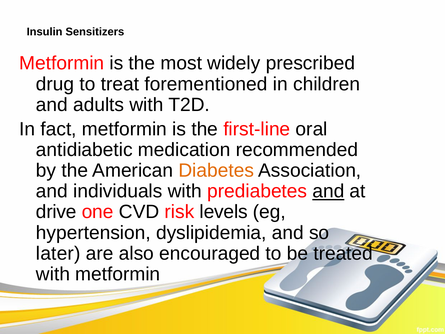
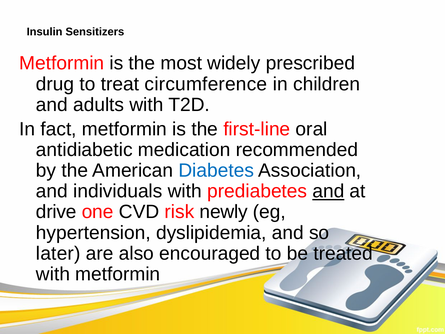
forementioned: forementioned -> circumference
Diabetes colour: orange -> blue
levels: levels -> newly
